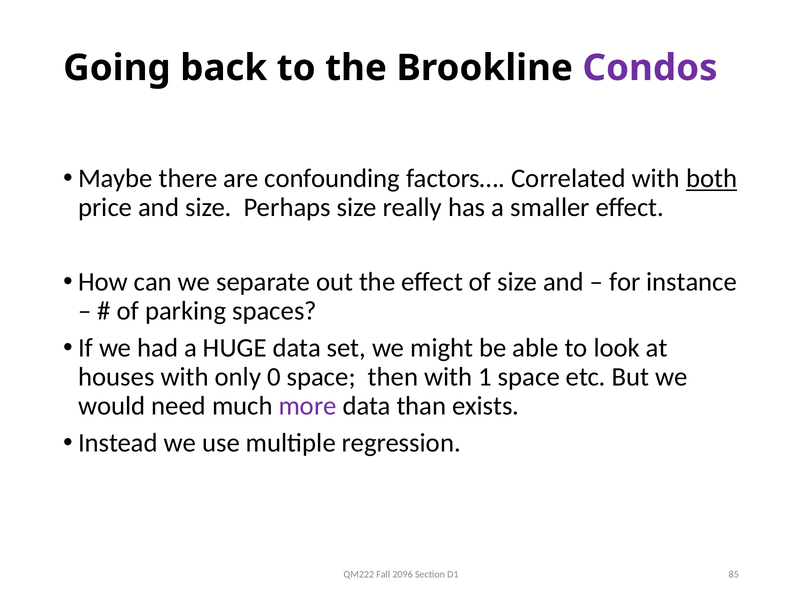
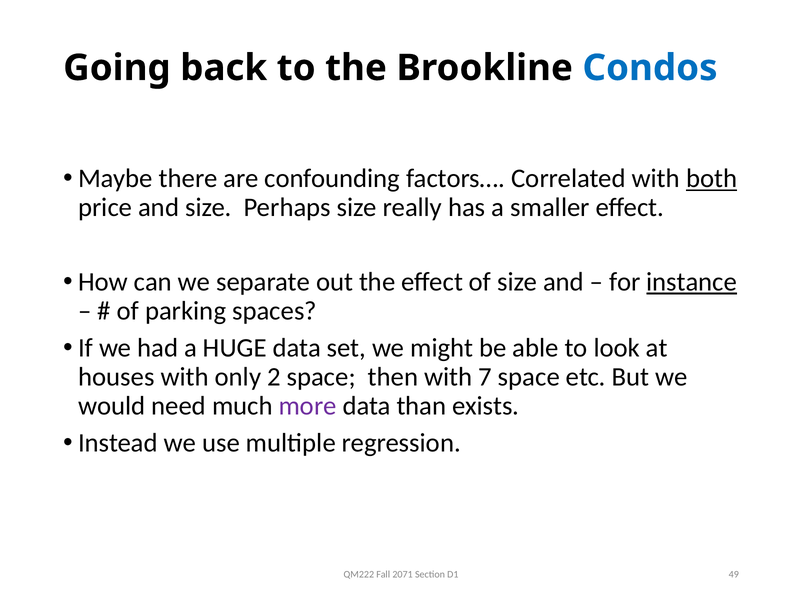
Condos colour: purple -> blue
instance underline: none -> present
0: 0 -> 2
1: 1 -> 7
2096: 2096 -> 2071
85: 85 -> 49
